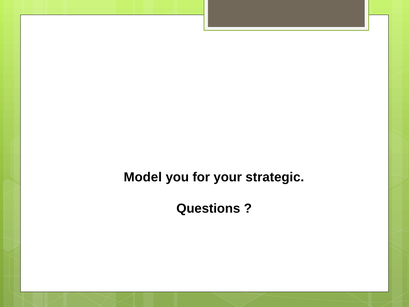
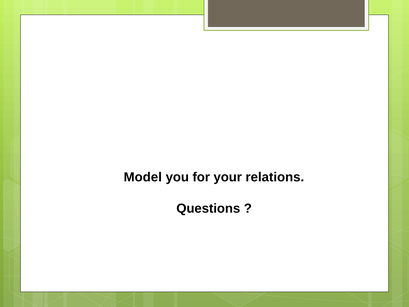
strategic: strategic -> relations
